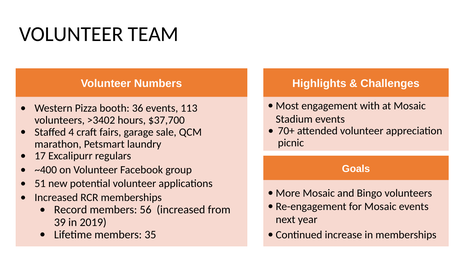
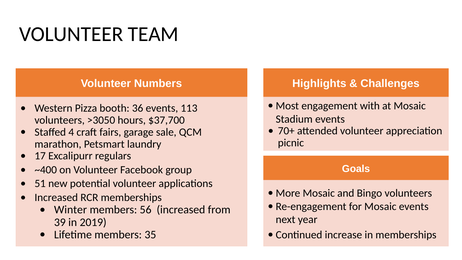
>3402: >3402 -> >3050
Record: Record -> Winter
